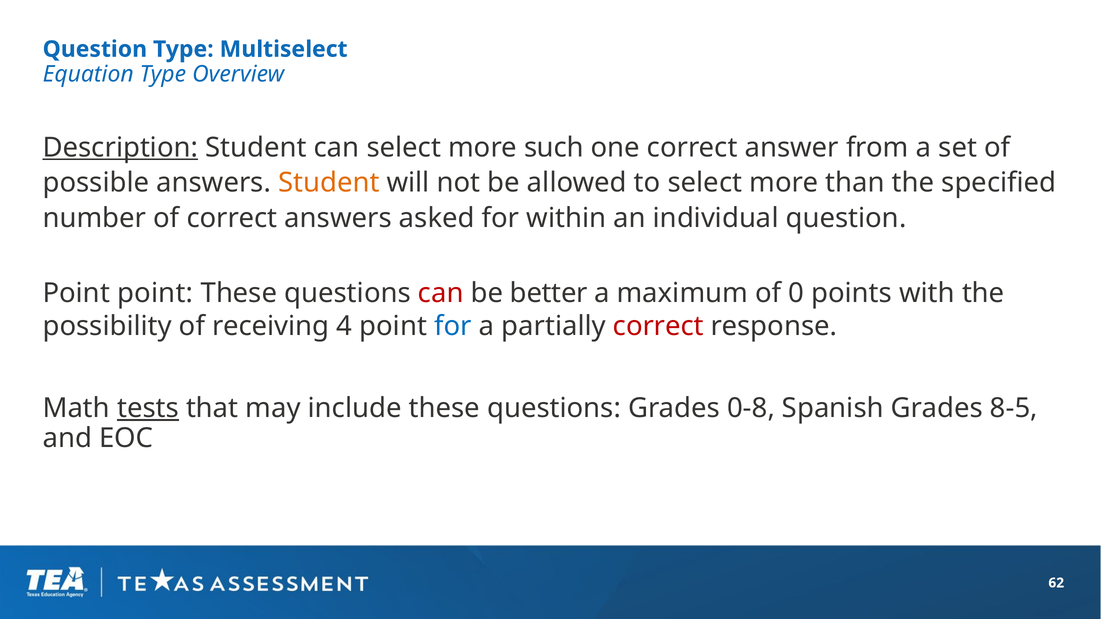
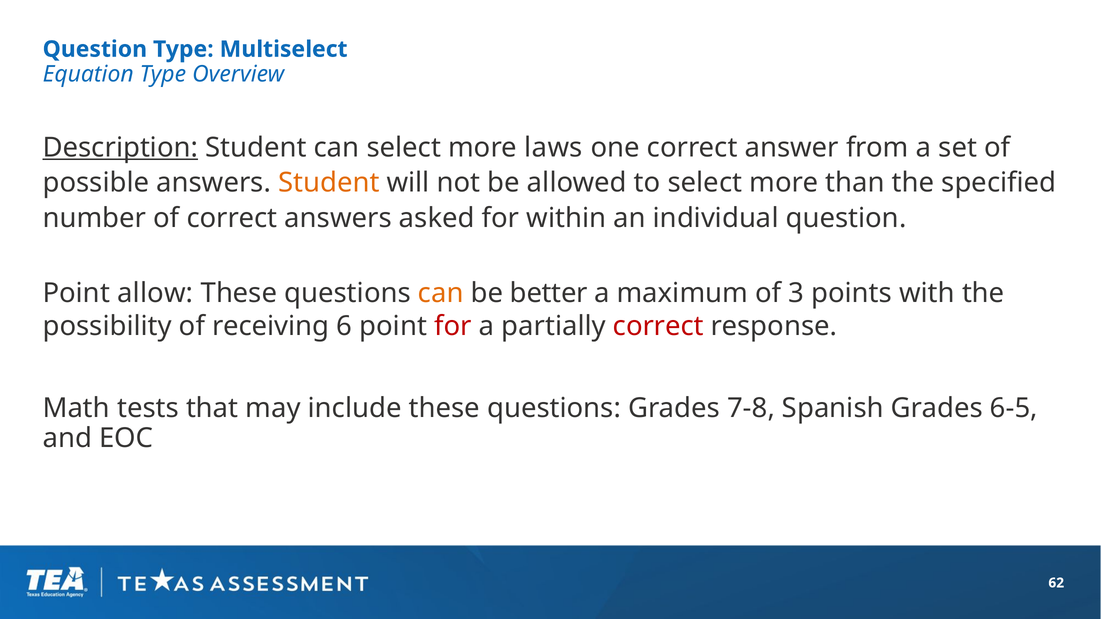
such: such -> laws
Point point: point -> allow
can at (441, 293) colour: red -> orange
0: 0 -> 3
4: 4 -> 6
for at (453, 326) colour: blue -> red
tests underline: present -> none
0-8: 0-8 -> 7-8
8-5: 8-5 -> 6-5
